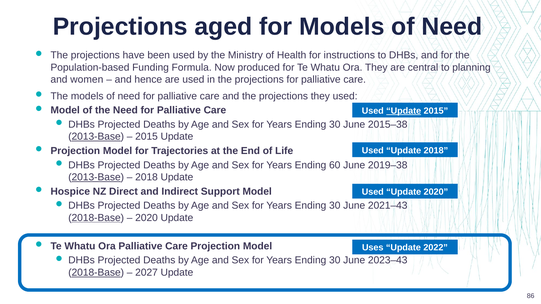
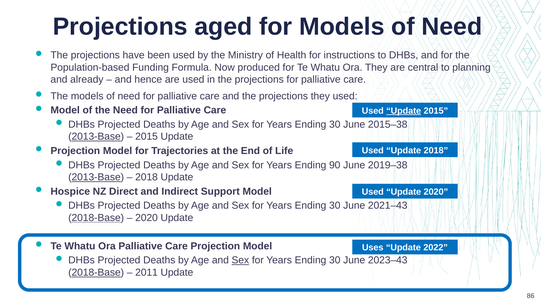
women: women -> already
60: 60 -> 90
Sex at (240, 261) underline: none -> present
2027: 2027 -> 2011
